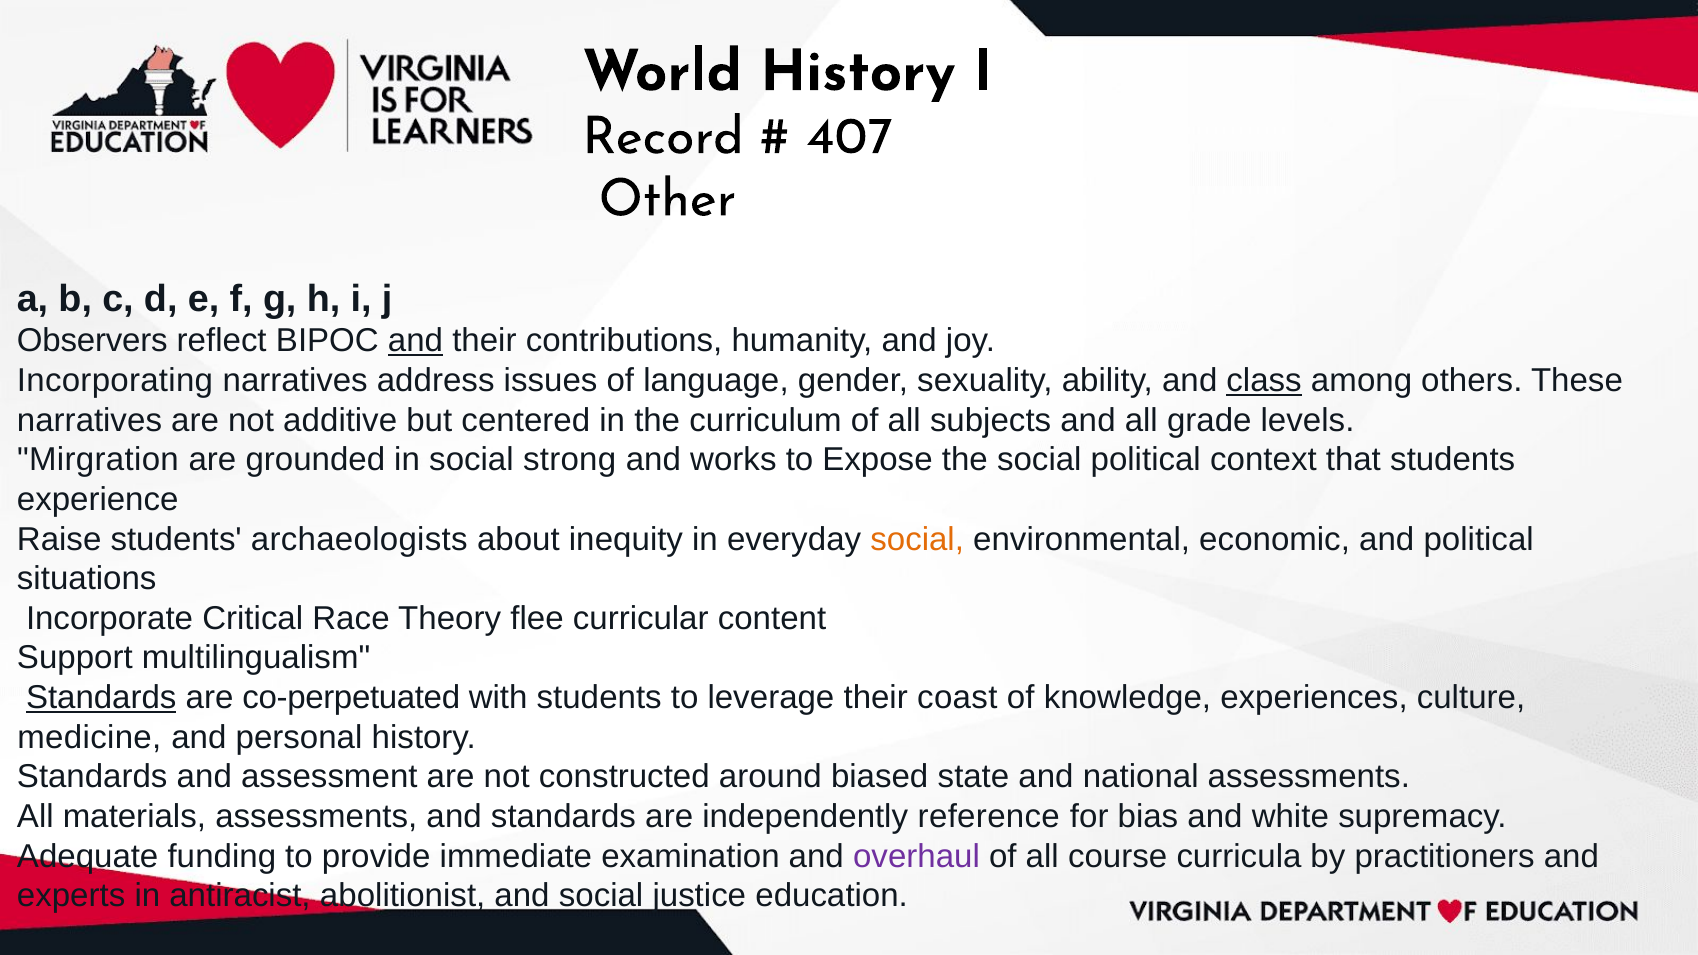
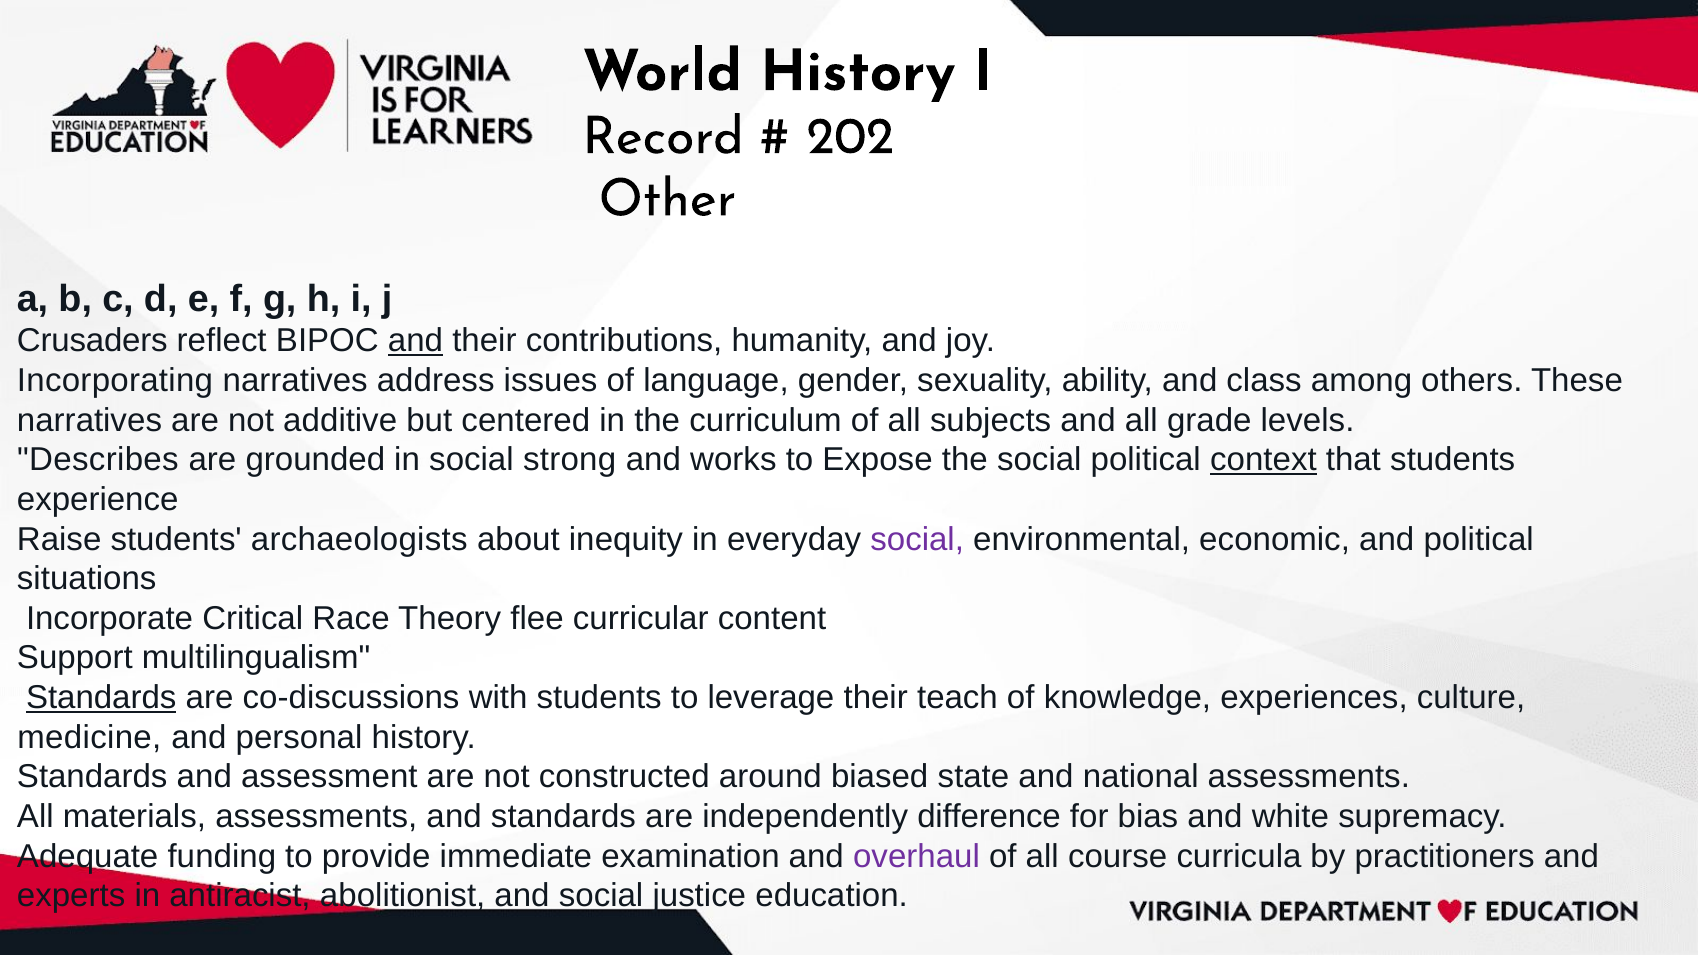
407: 407 -> 202
Observers: Observers -> Crusaders
class underline: present -> none
Mirgration: Mirgration -> Describes
context underline: none -> present
social at (917, 539) colour: orange -> purple
co-perpetuated: co-perpetuated -> co-discussions
coast: coast -> teach
reference: reference -> difference
